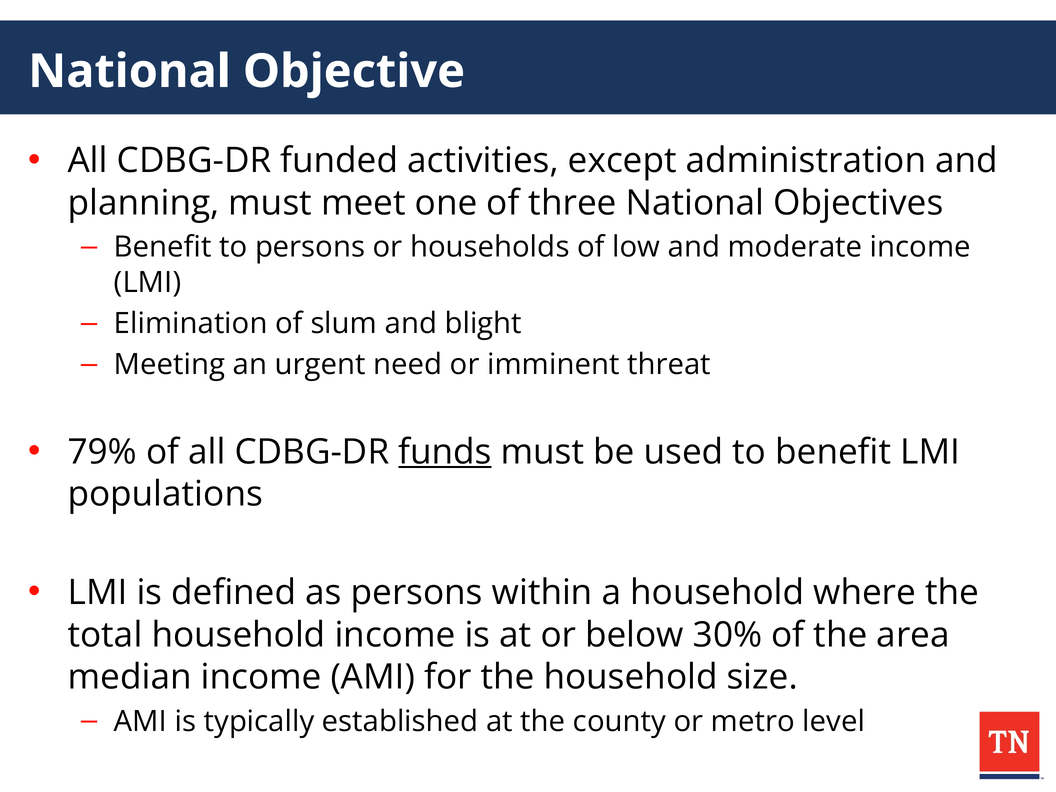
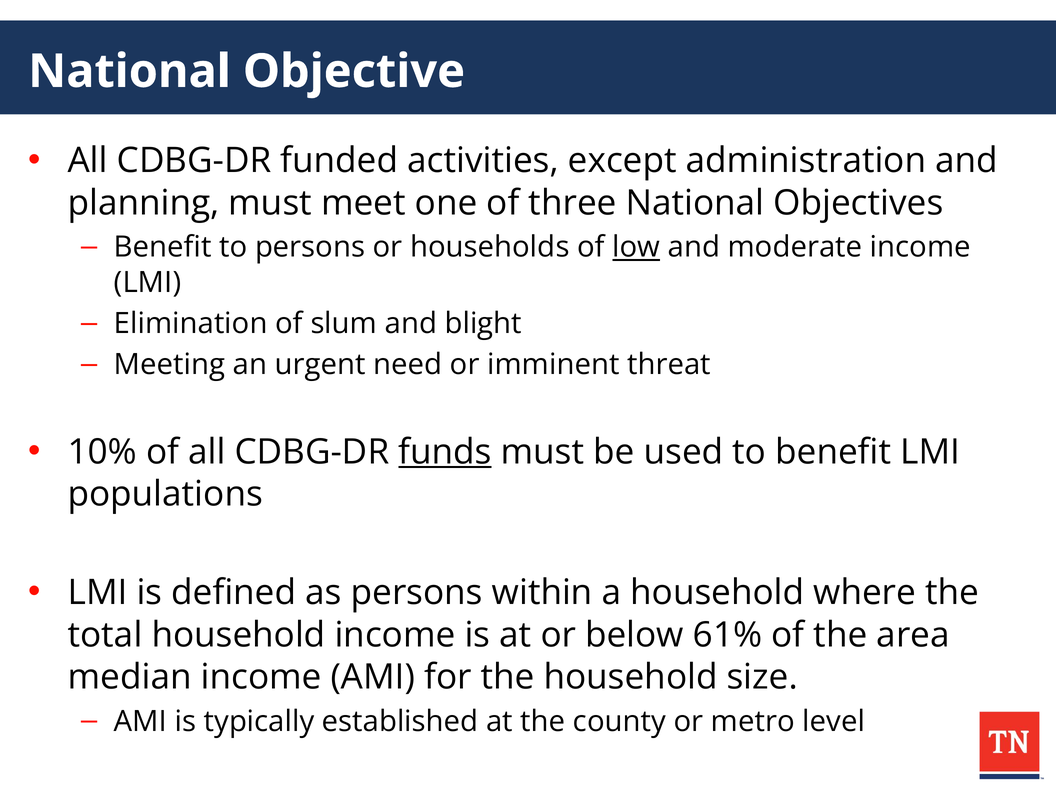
low underline: none -> present
79%: 79% -> 10%
30%: 30% -> 61%
